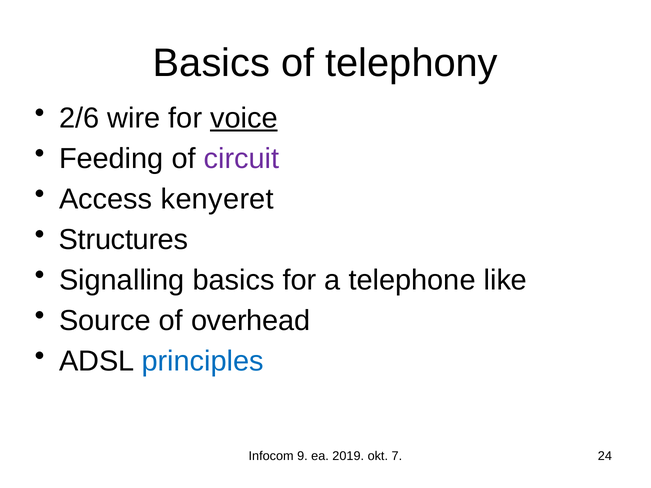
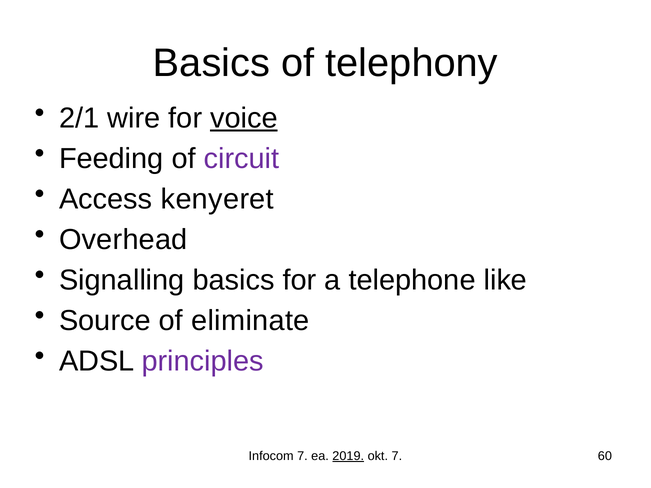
2/6: 2/6 -> 2/1
Structures: Structures -> Overhead
overhead: overhead -> eliminate
principles colour: blue -> purple
Infocom 9: 9 -> 7
2019 underline: none -> present
24: 24 -> 60
